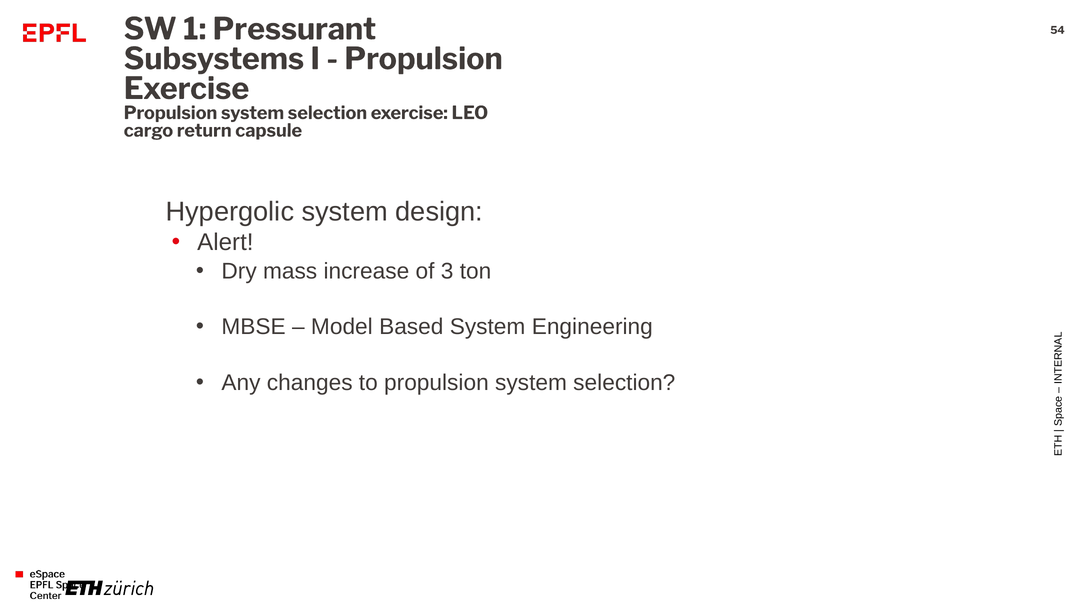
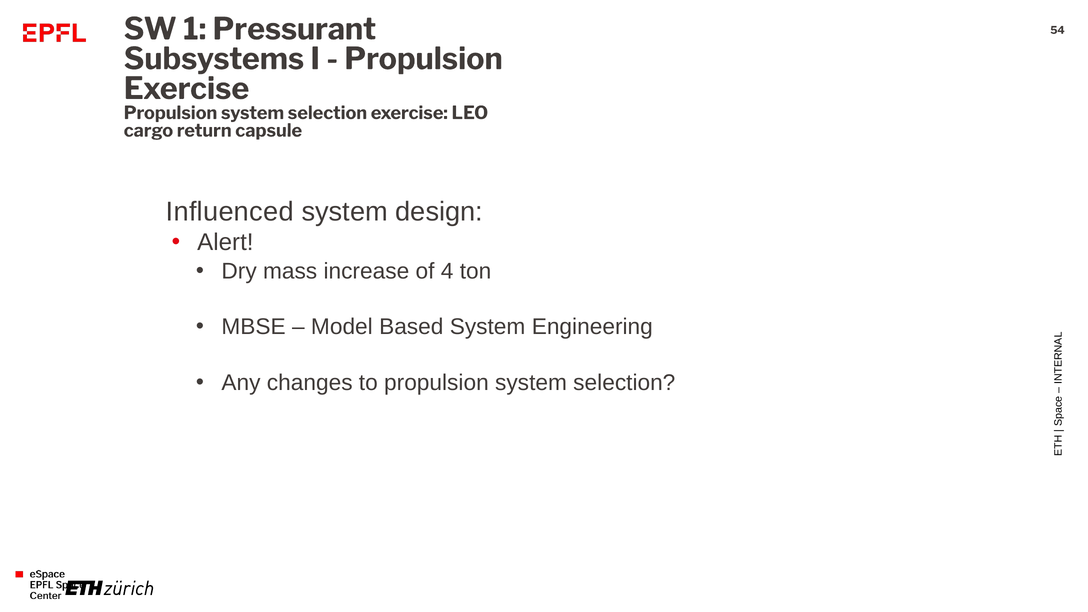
Hypergolic: Hypergolic -> Influenced
3: 3 -> 4
